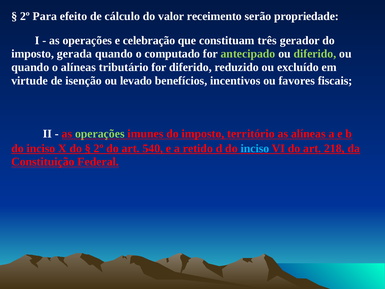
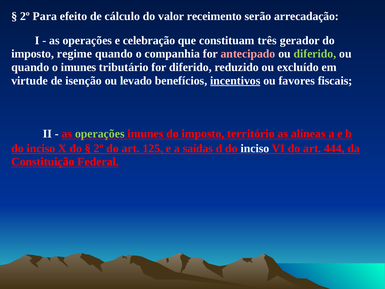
propriedade: propriedade -> arrecadação
gerada: gerada -> regime
computado: computado -> companhia
antecipado colour: light green -> pink
o alíneas: alíneas -> imunes
incentivos underline: none -> present
540: 540 -> 125
retido: retido -> saídas
inciso at (255, 148) colour: light blue -> white
218: 218 -> 444
